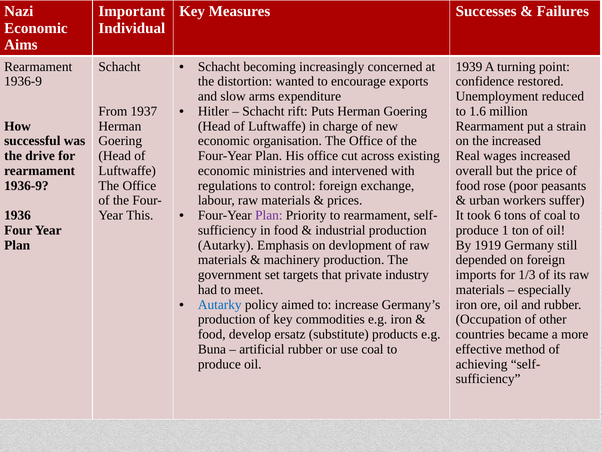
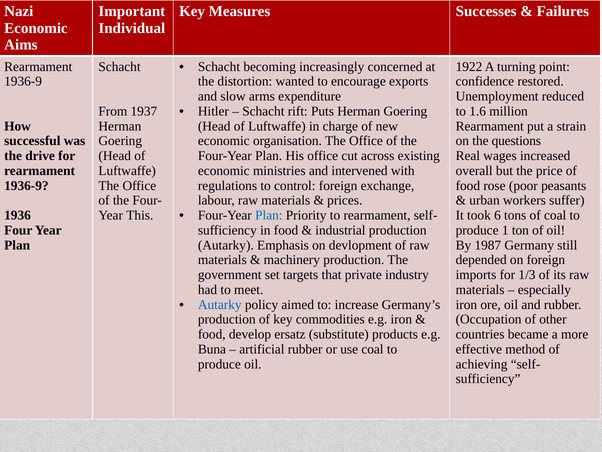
1939: 1939 -> 1922
the increased: increased -> questions
Plan at (269, 215) colour: purple -> blue
1919: 1919 -> 1987
